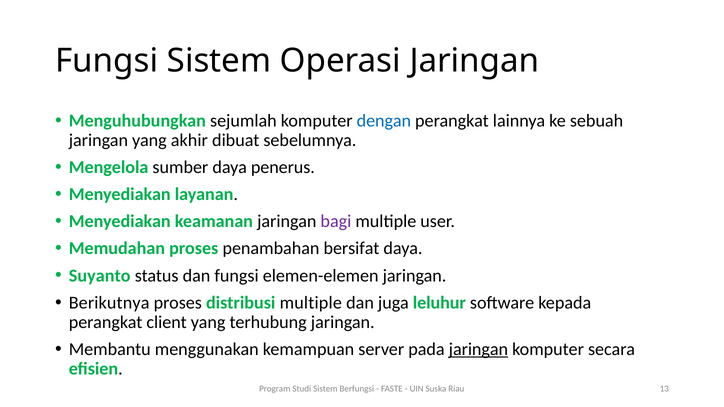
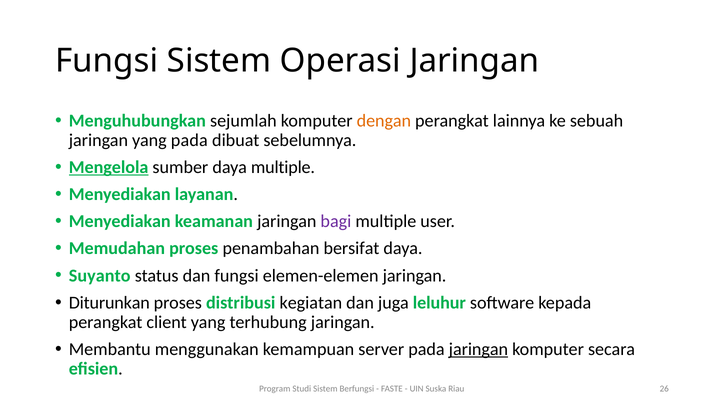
dengan colour: blue -> orange
yang akhir: akhir -> pada
Mengelola underline: none -> present
daya penerus: penerus -> multiple
Berikutnya: Berikutnya -> Diturunkan
distribusi multiple: multiple -> kegiatan
13: 13 -> 26
